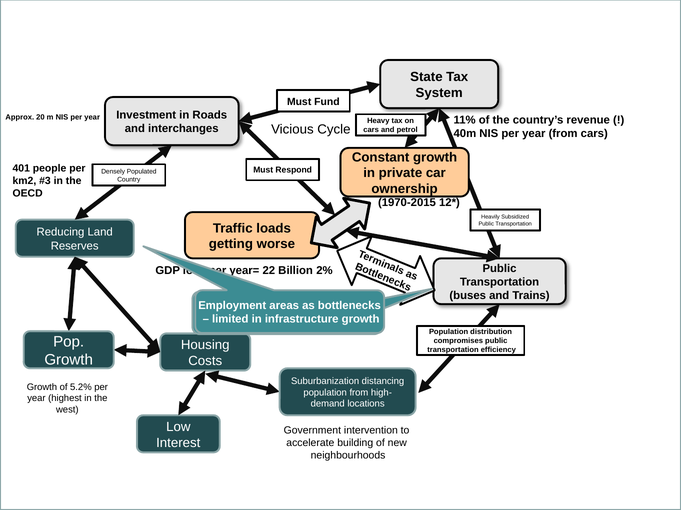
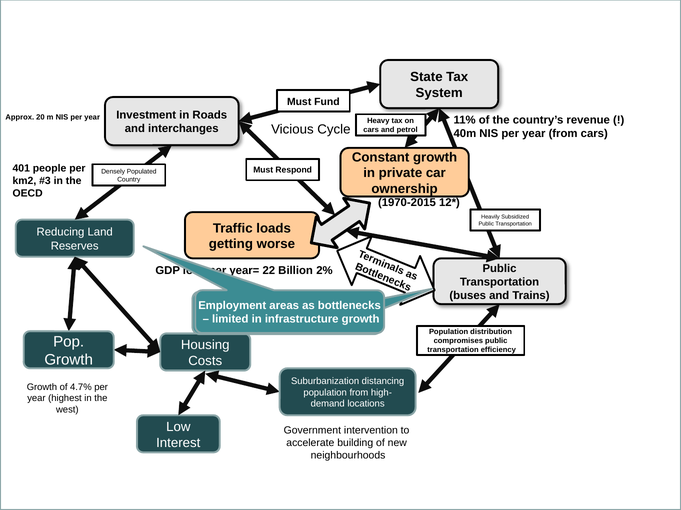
5.2%: 5.2% -> 4.7%
